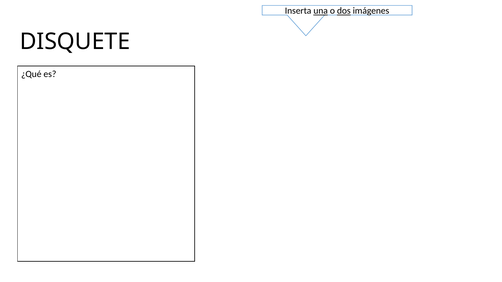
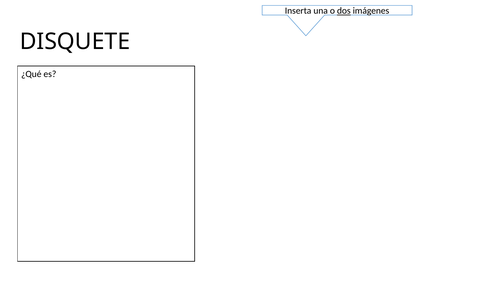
una underline: present -> none
